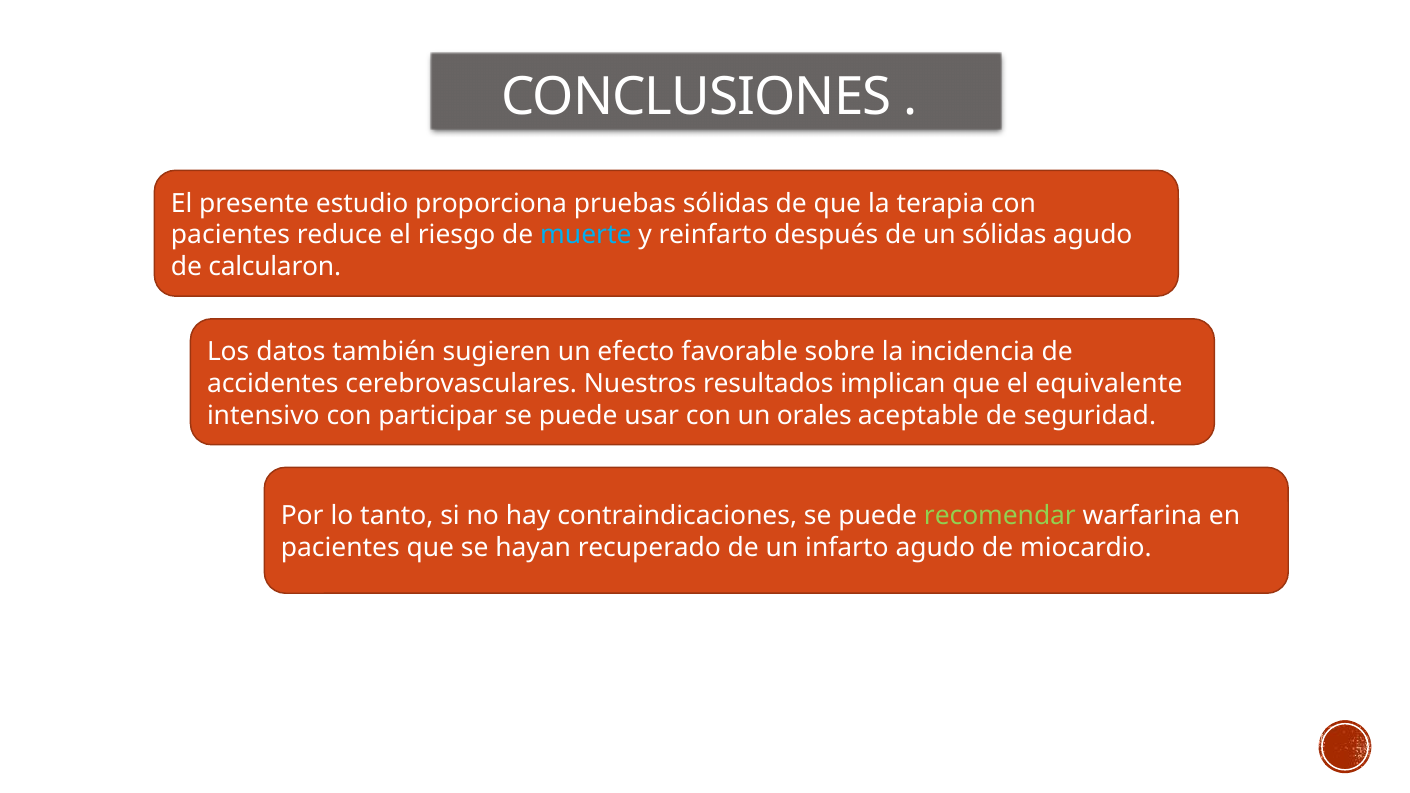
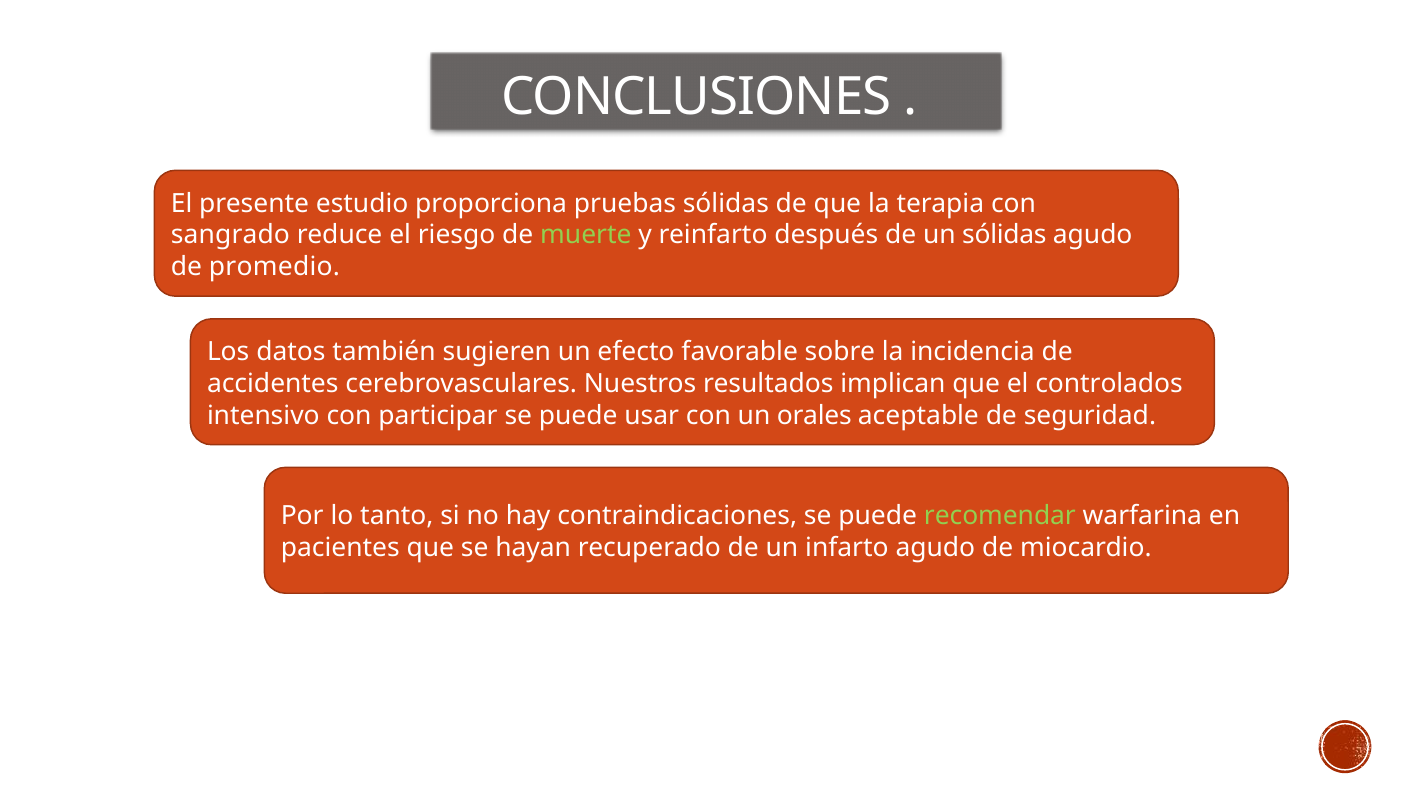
pacientes at (230, 235): pacientes -> sangrado
muerte colour: light blue -> light green
calcularon: calcularon -> promedio
equivalente: equivalente -> controlados
